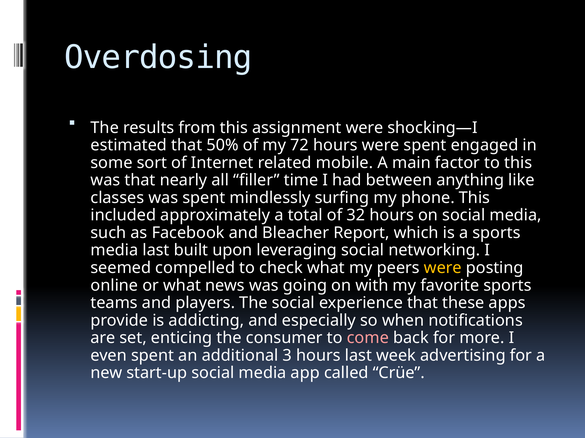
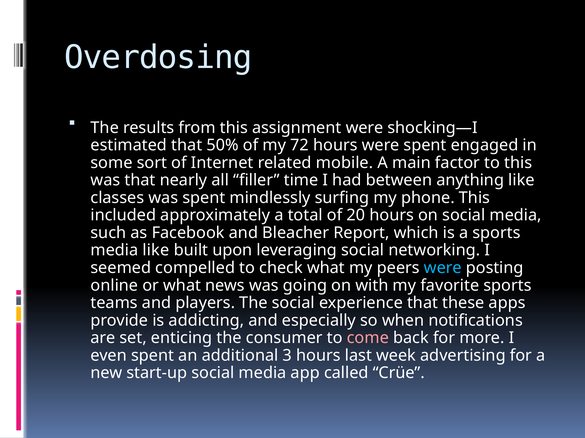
32: 32 -> 20
media last: last -> like
were at (443, 268) colour: yellow -> light blue
